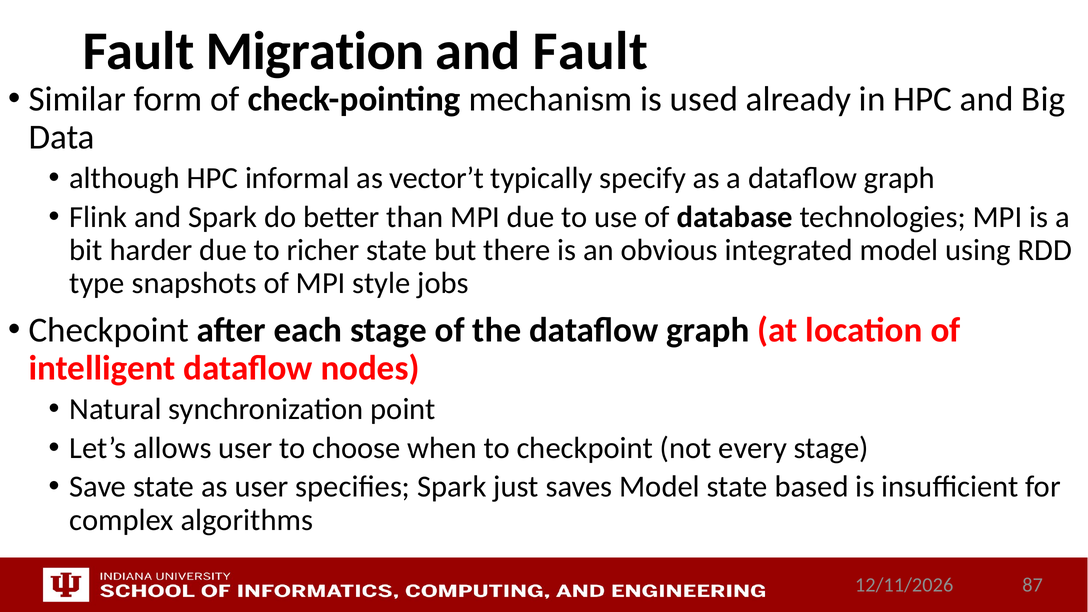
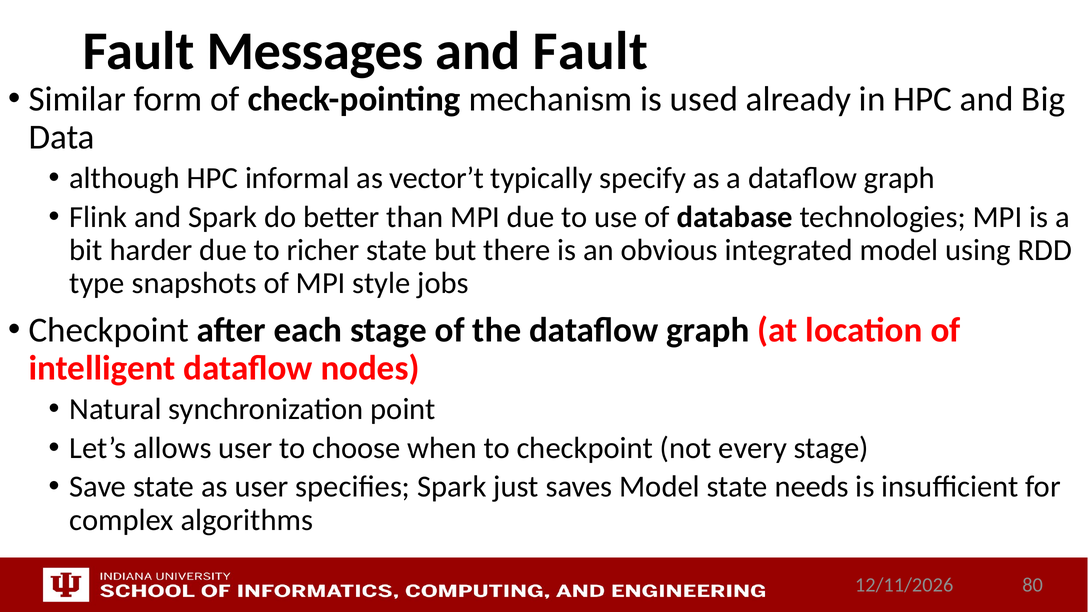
Migration: Migration -> Messages
based: based -> needs
87: 87 -> 80
